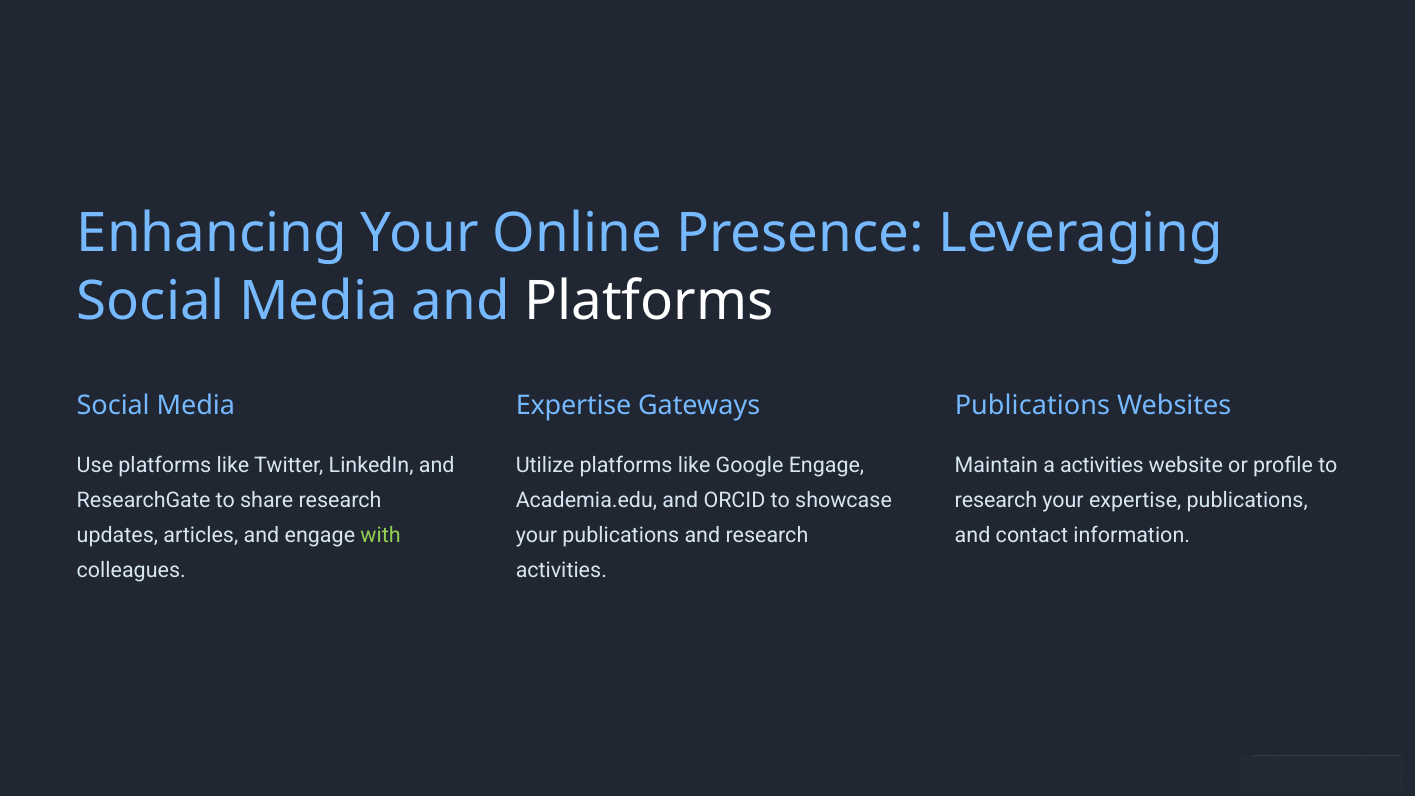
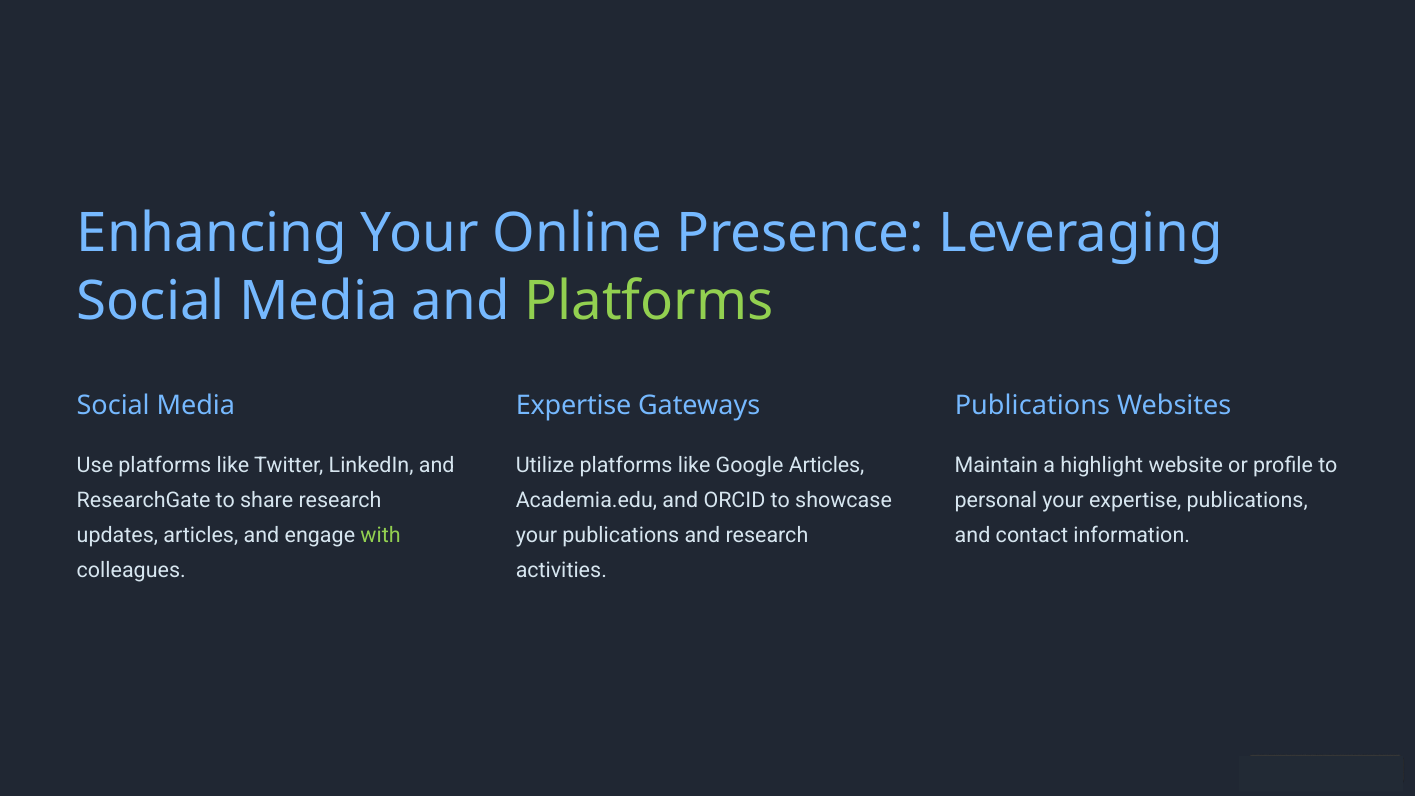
Platforms at (649, 301) colour: white -> light green
Google Engage: Engage -> Articles
a activities: activities -> highlight
research at (996, 501): research -> personal
